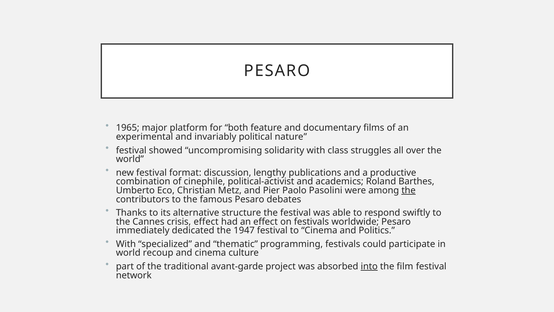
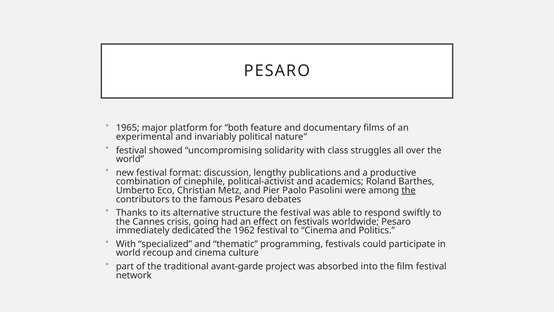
crisis effect: effect -> going
1947: 1947 -> 1962
into underline: present -> none
